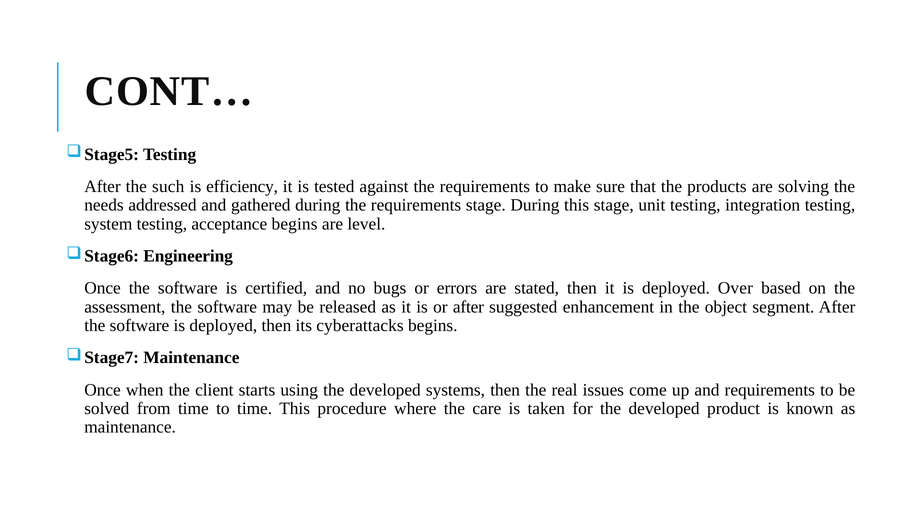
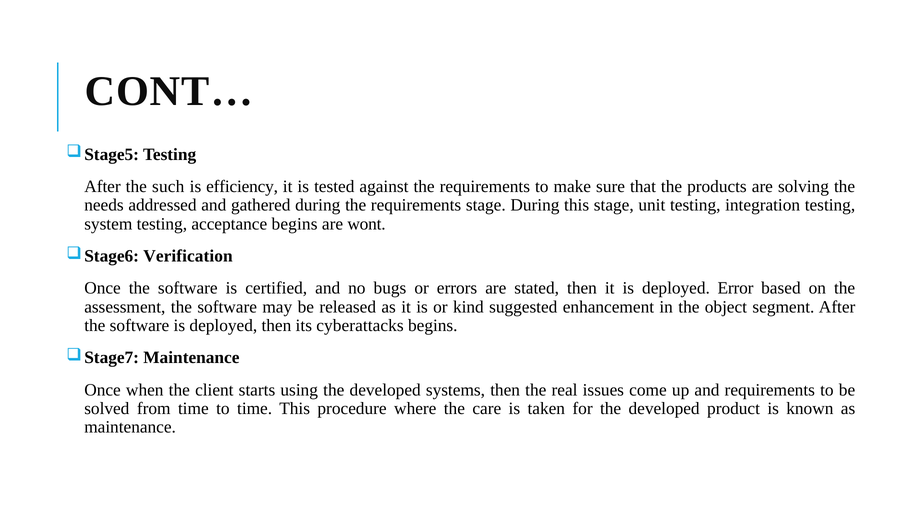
level: level -> wont
Engineering: Engineering -> Verification
Over: Over -> Error
or after: after -> kind
